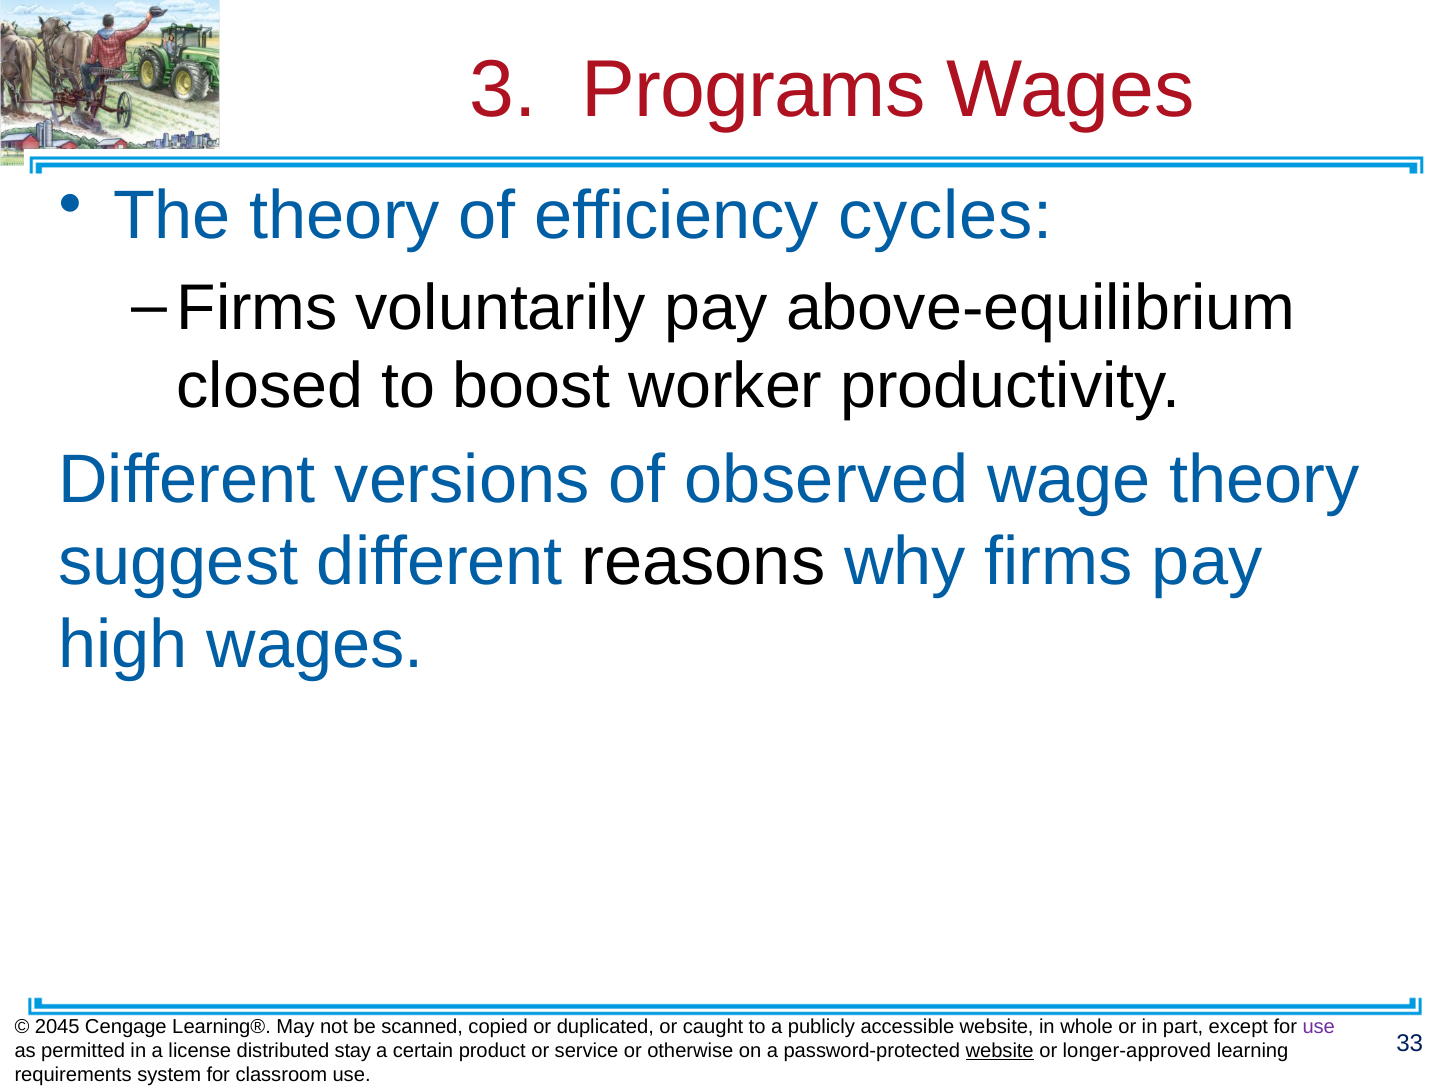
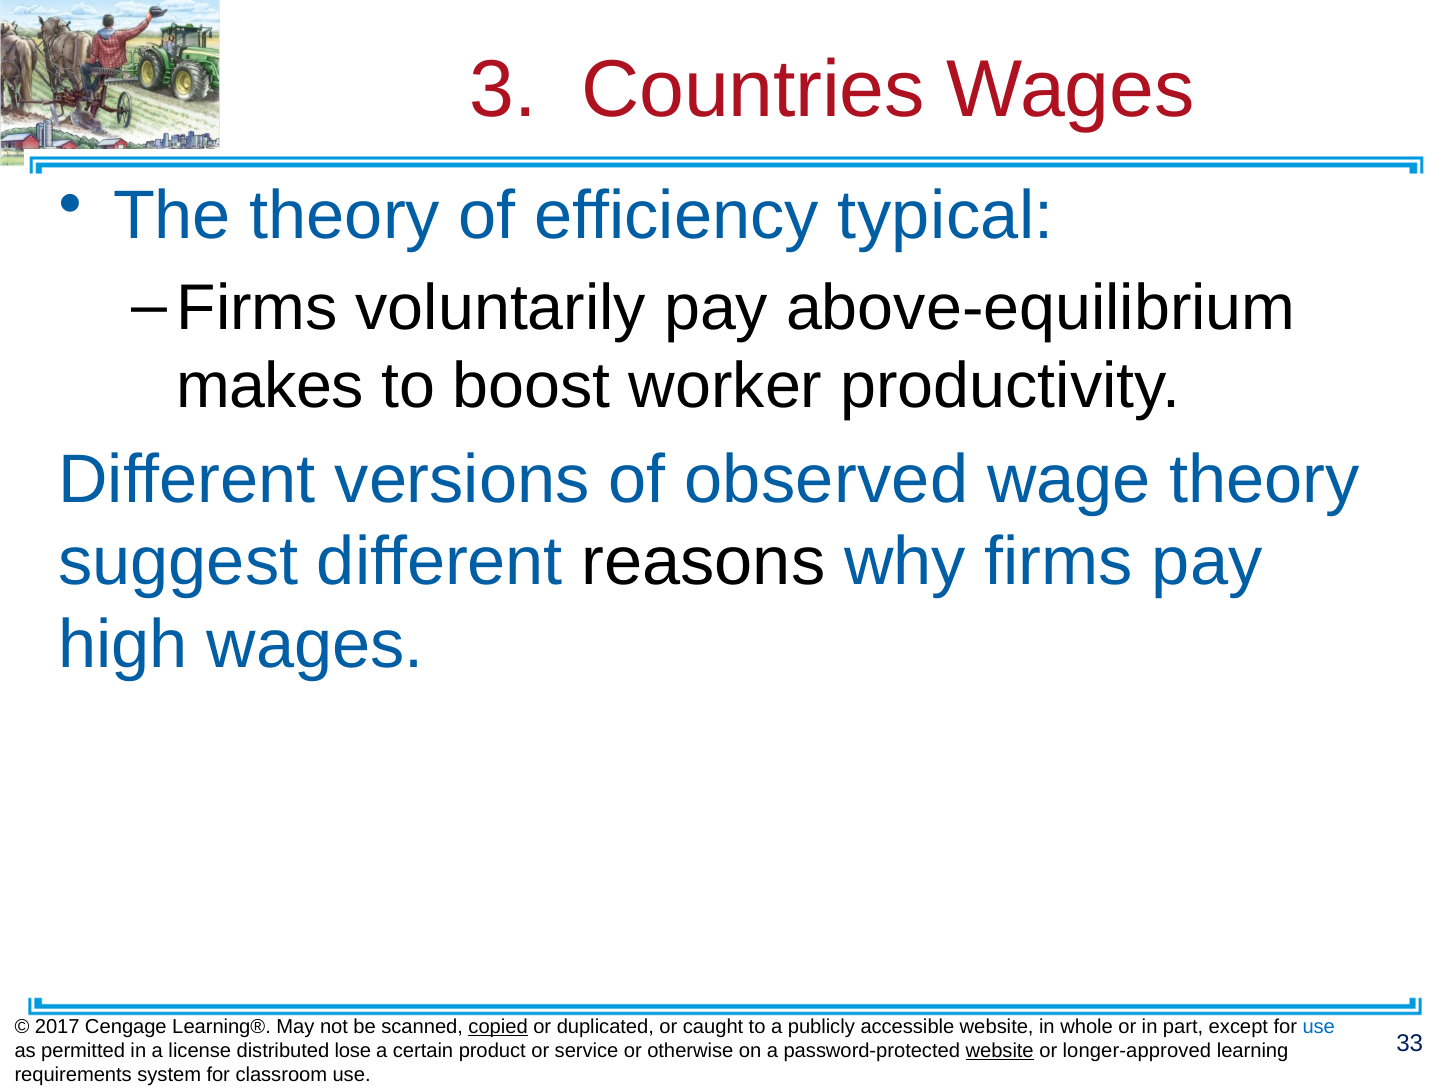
Programs: Programs -> Countries
cycles: cycles -> typical
closed: closed -> makes
2045: 2045 -> 2017
copied underline: none -> present
use at (1319, 1027) colour: purple -> blue
stay: stay -> lose
